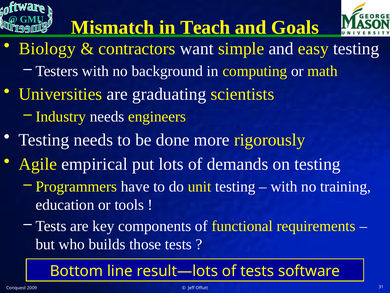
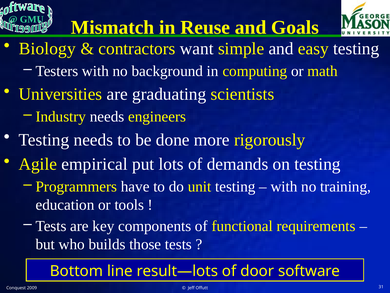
Teach: Teach -> Reuse
of tests: tests -> door
